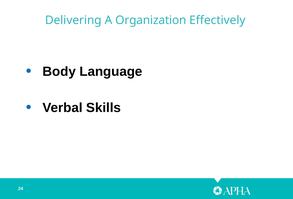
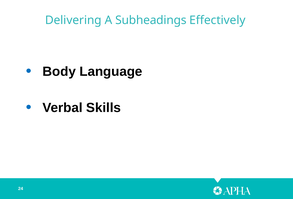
Organization: Organization -> Subheadings
